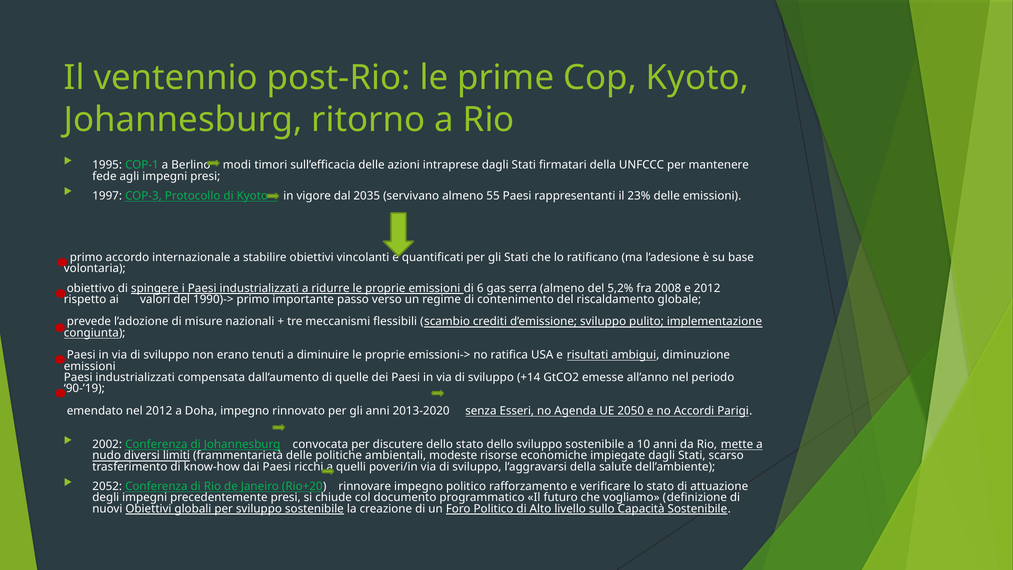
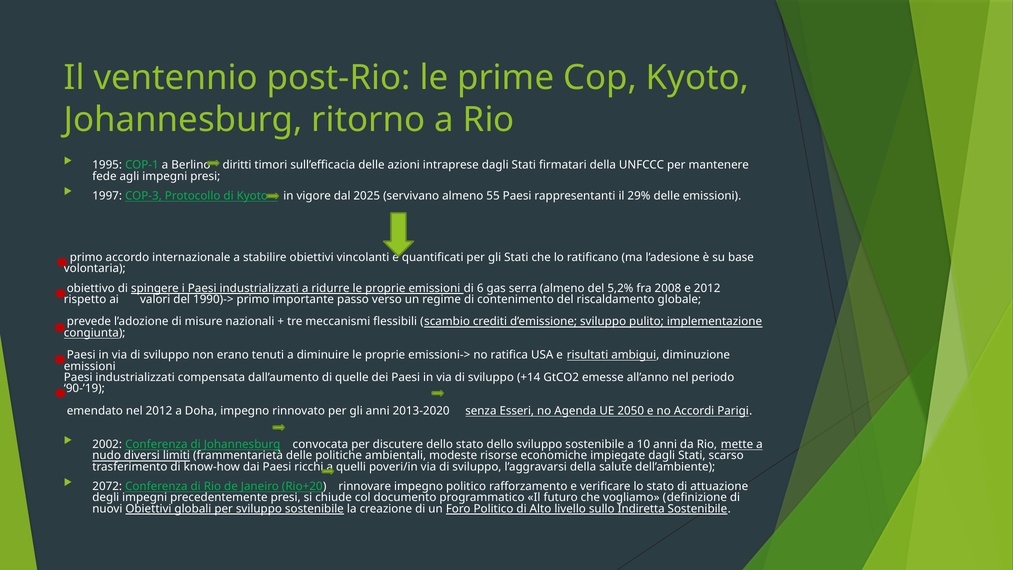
modi: modi -> diritti
2035: 2035 -> 2025
23%: 23% -> 29%
2052: 2052 -> 2072
Capacità: Capacità -> Indiretta
